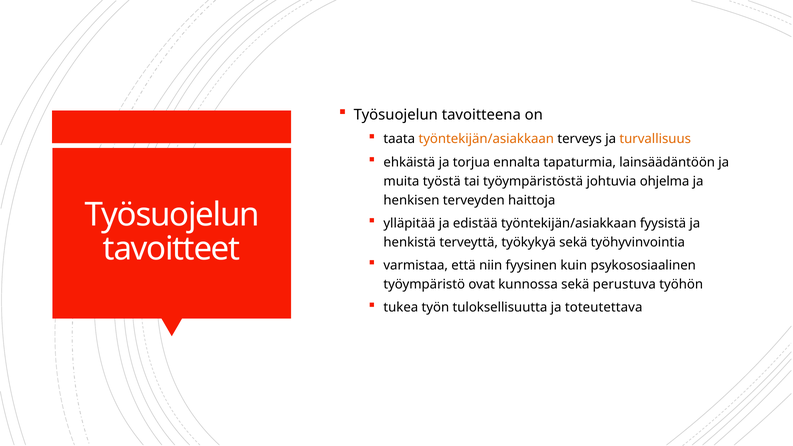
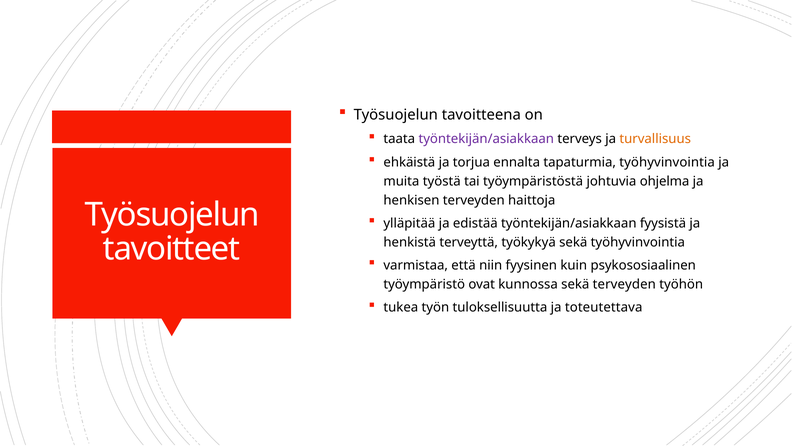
työntekijän/asiakkaan at (486, 139) colour: orange -> purple
tapaturmia lainsäädäntöön: lainsäädäntöön -> työhyvinvointia
sekä perustuva: perustuva -> terveyden
